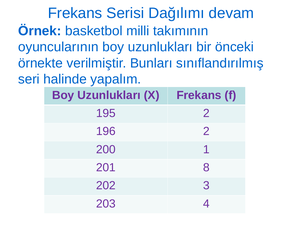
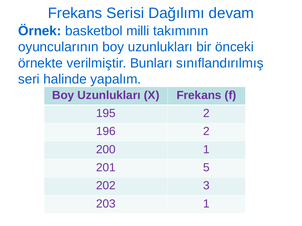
8: 8 -> 5
203 4: 4 -> 1
